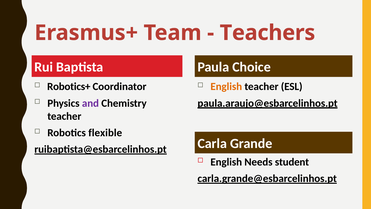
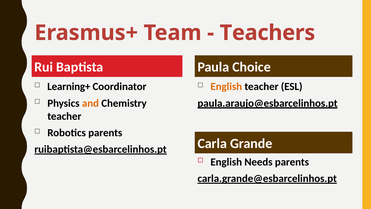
Robotics+: Robotics+ -> Learning+
and colour: purple -> orange
Robotics flexible: flexible -> parents
Needs student: student -> parents
